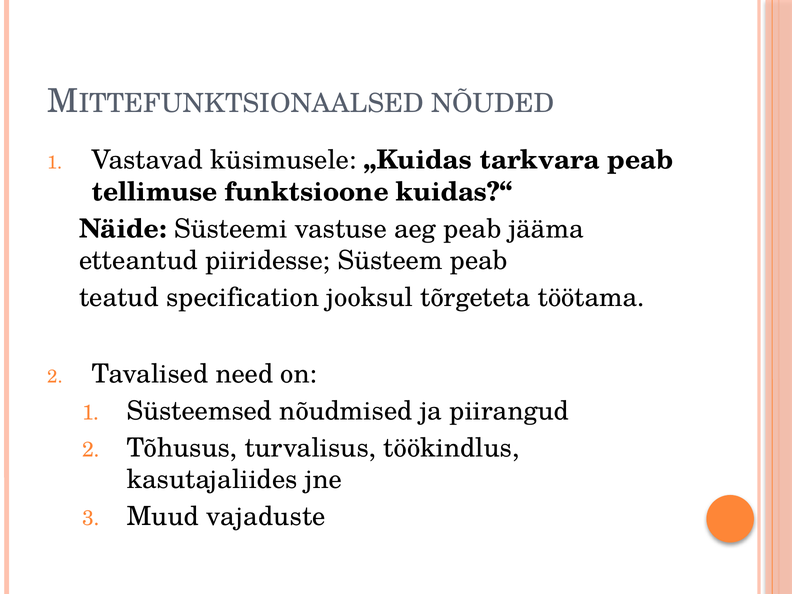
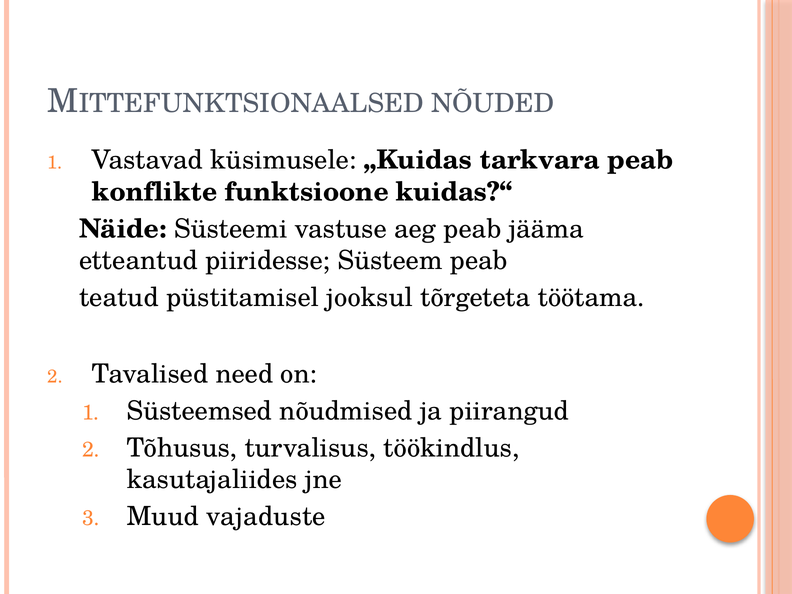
tellimuse: tellimuse -> konflikte
specification: specification -> püstitamisel
